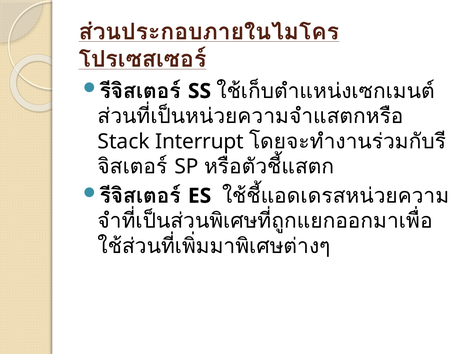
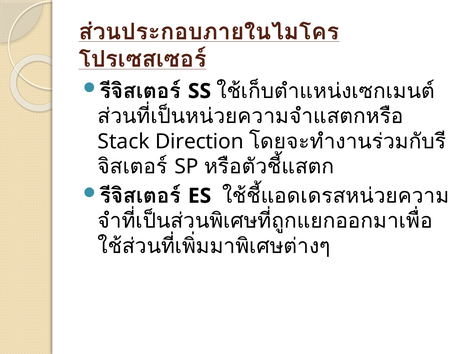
Interrupt: Interrupt -> Direction
